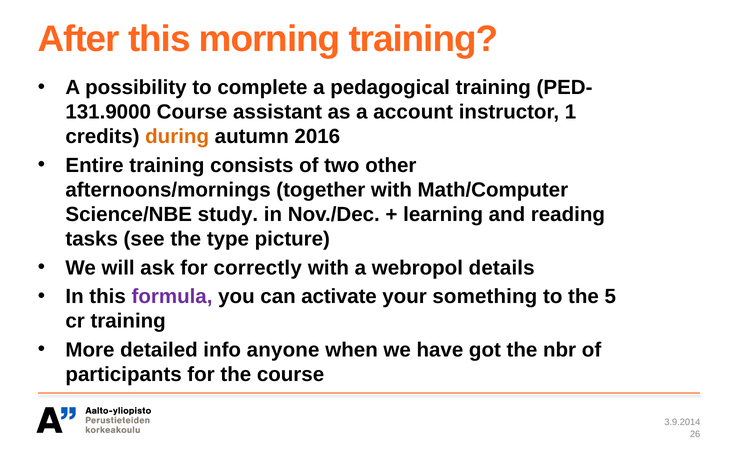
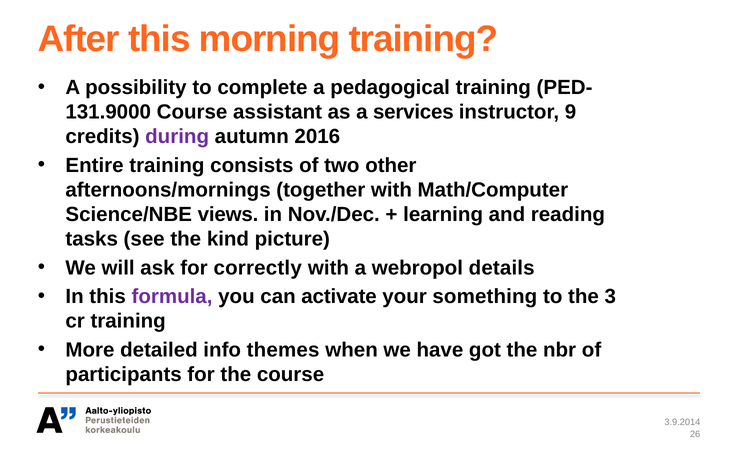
account: account -> services
1: 1 -> 9
during colour: orange -> purple
study: study -> views
type: type -> kind
5: 5 -> 3
anyone: anyone -> themes
